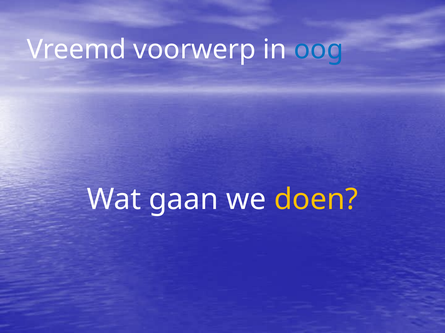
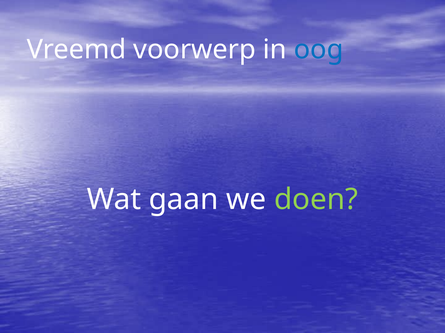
doen colour: yellow -> light green
